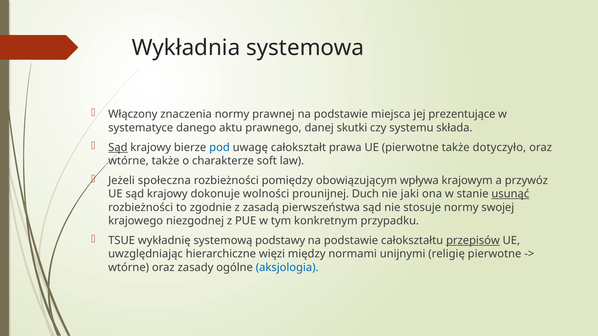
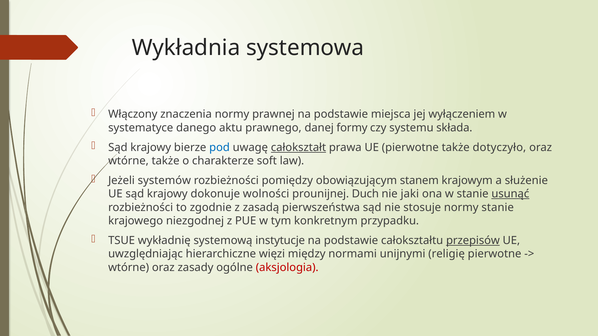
prezentujące: prezentujące -> wyłączeniem
skutki: skutki -> formy
Sąd at (118, 148) underline: present -> none
całokształt underline: none -> present
społeczna: społeczna -> systemów
wpływa: wpływa -> stanem
przywóz: przywóz -> służenie
normy swojej: swojej -> stanie
podstawy: podstawy -> instytucje
aksjologia colour: blue -> red
